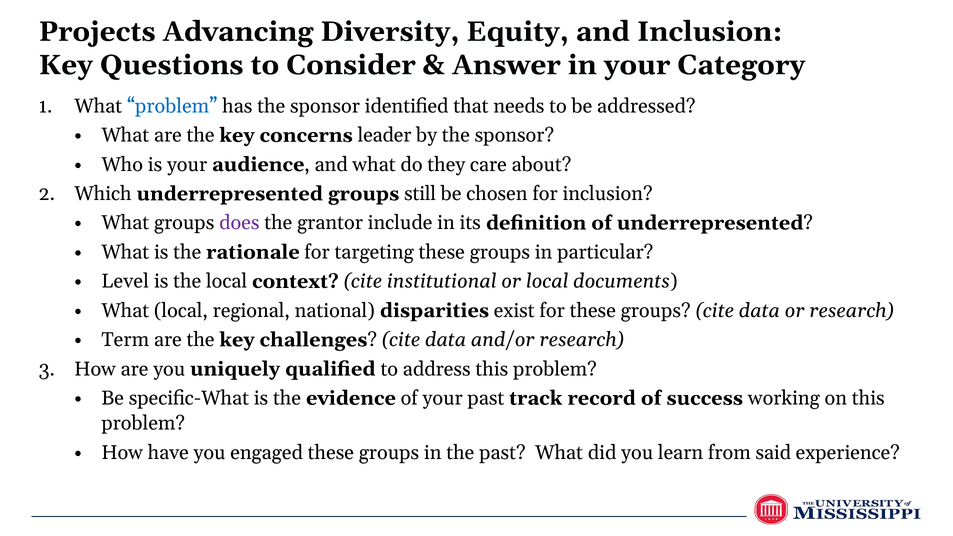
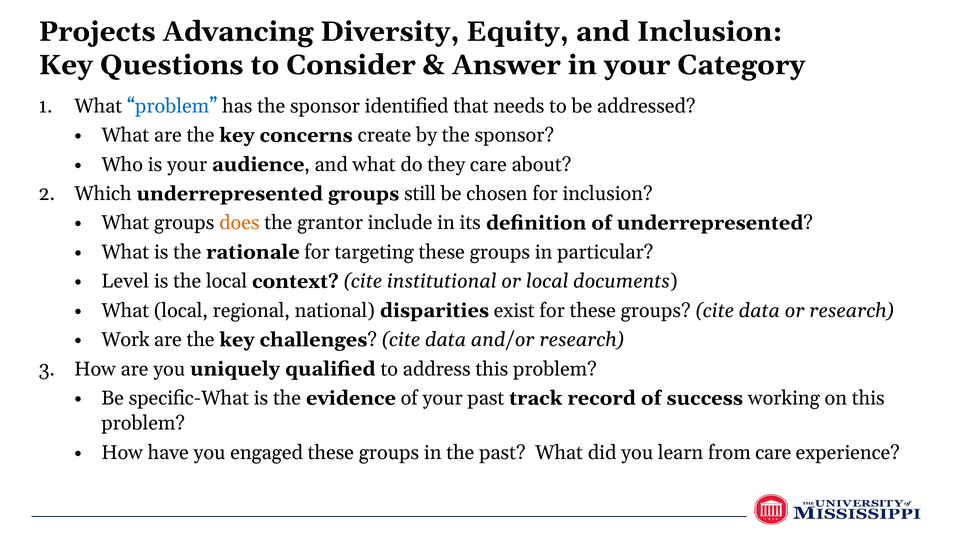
leader: leader -> create
does colour: purple -> orange
Term: Term -> Work
from said: said -> care
